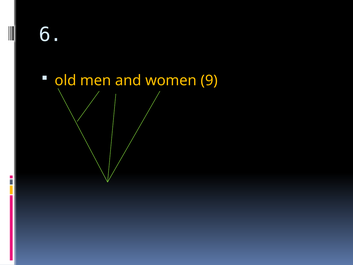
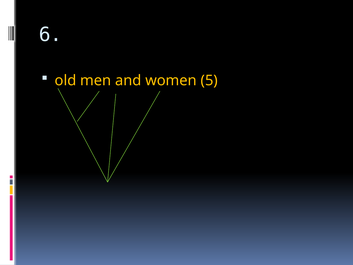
9: 9 -> 5
